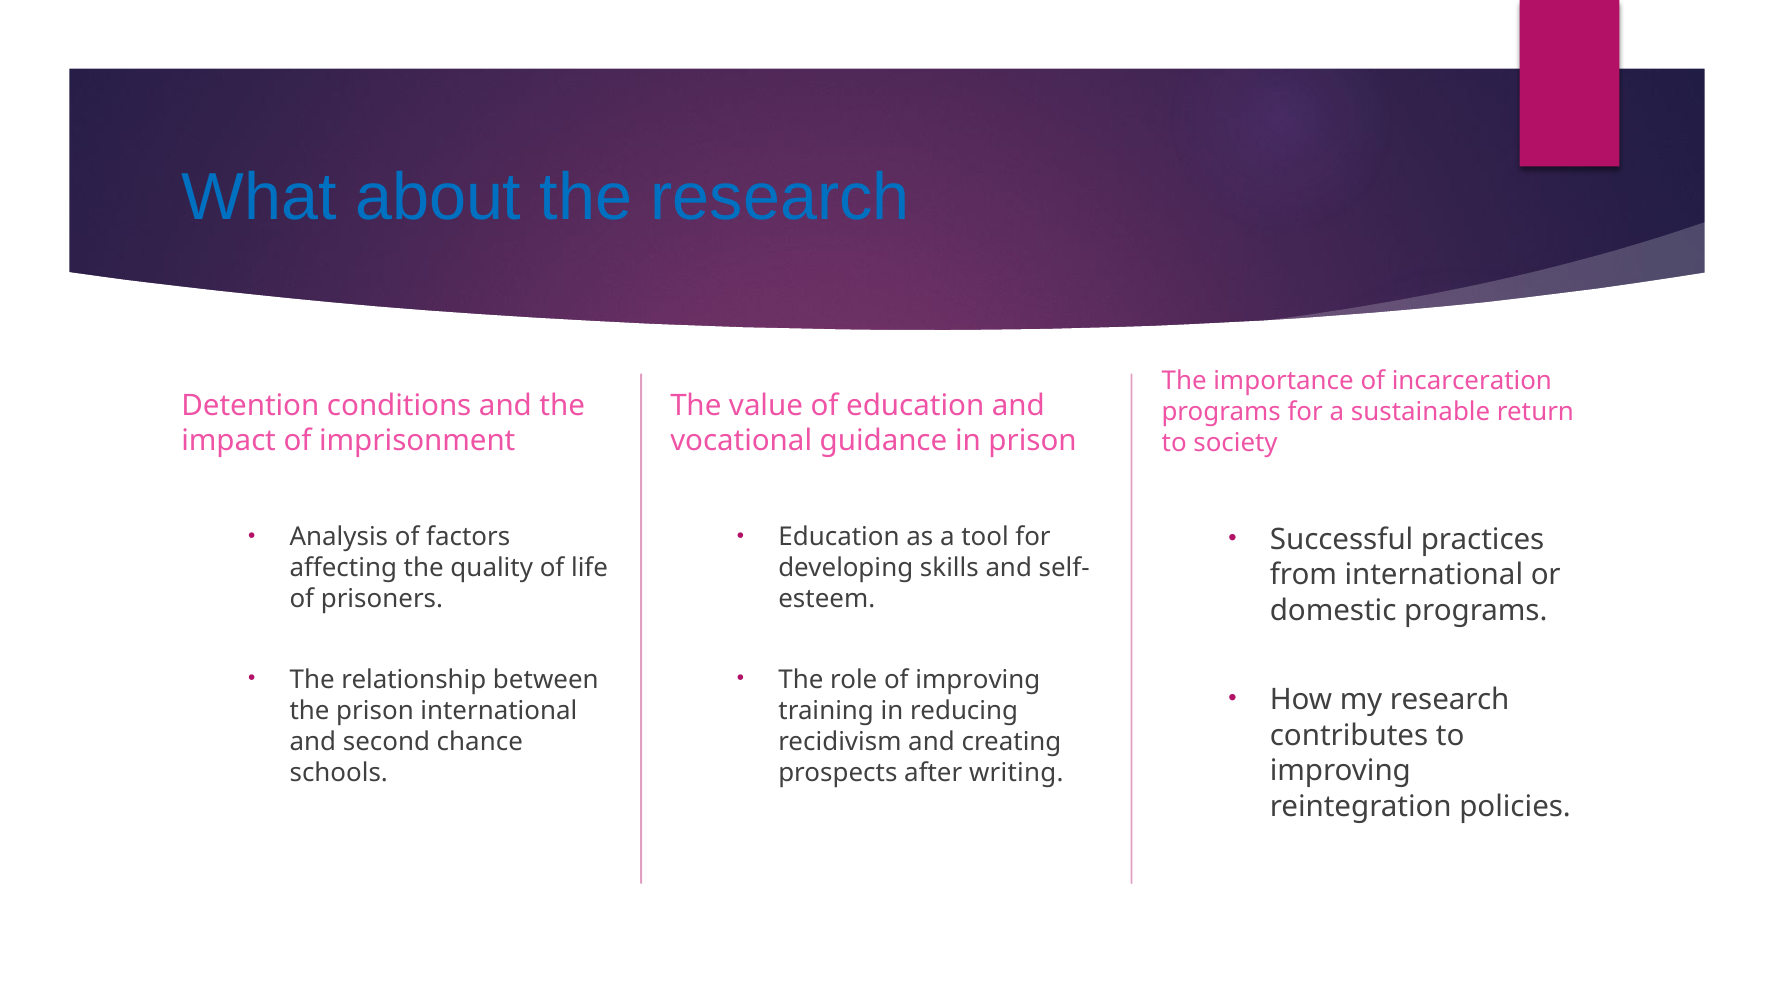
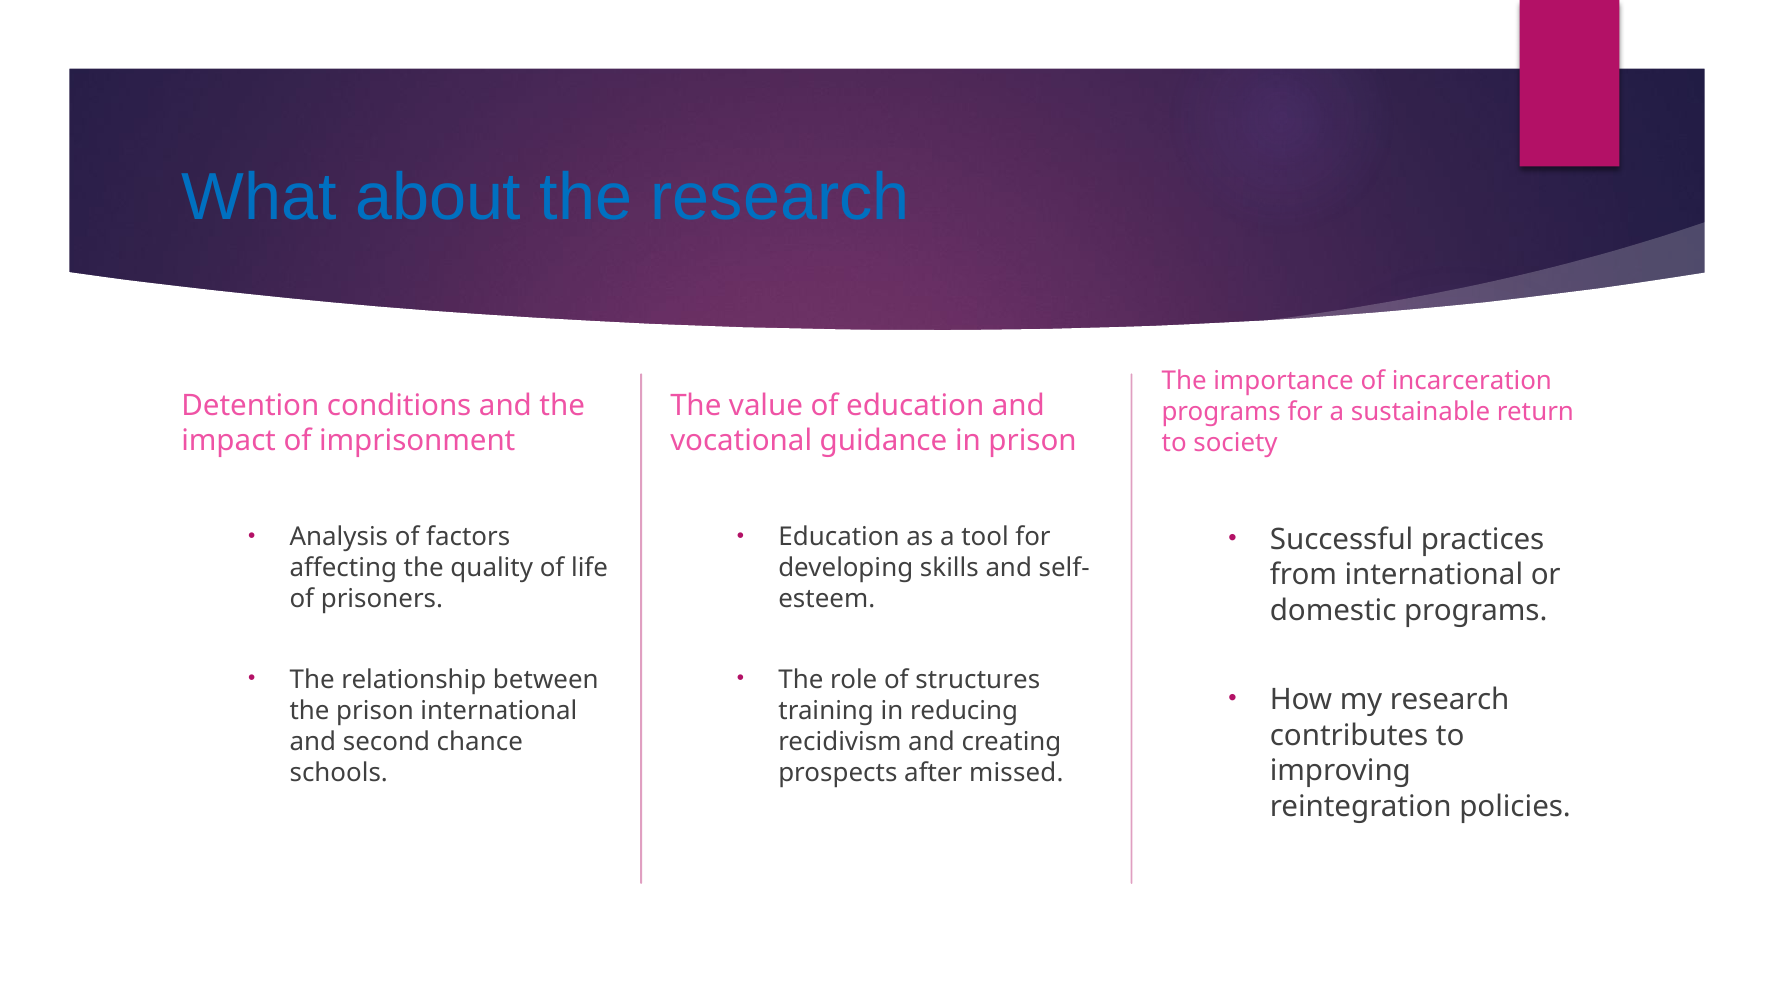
of improving: improving -> structures
writing: writing -> missed
